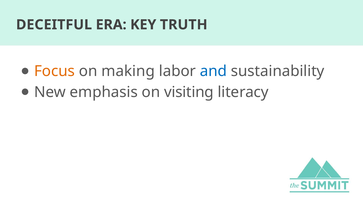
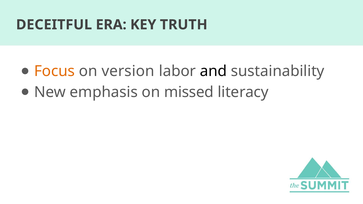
making: making -> version
and colour: blue -> black
visiting: visiting -> missed
